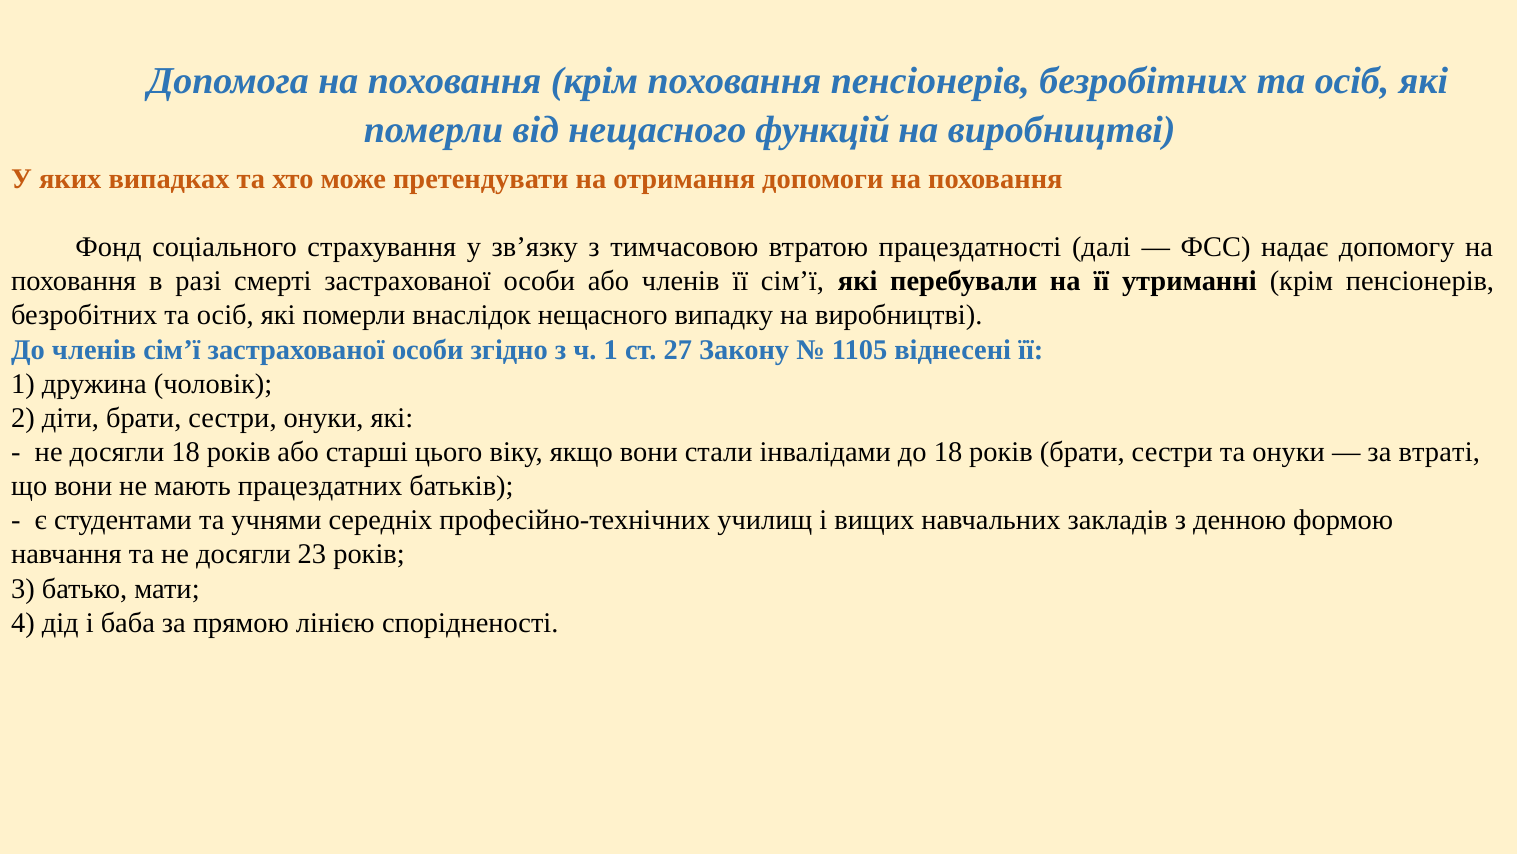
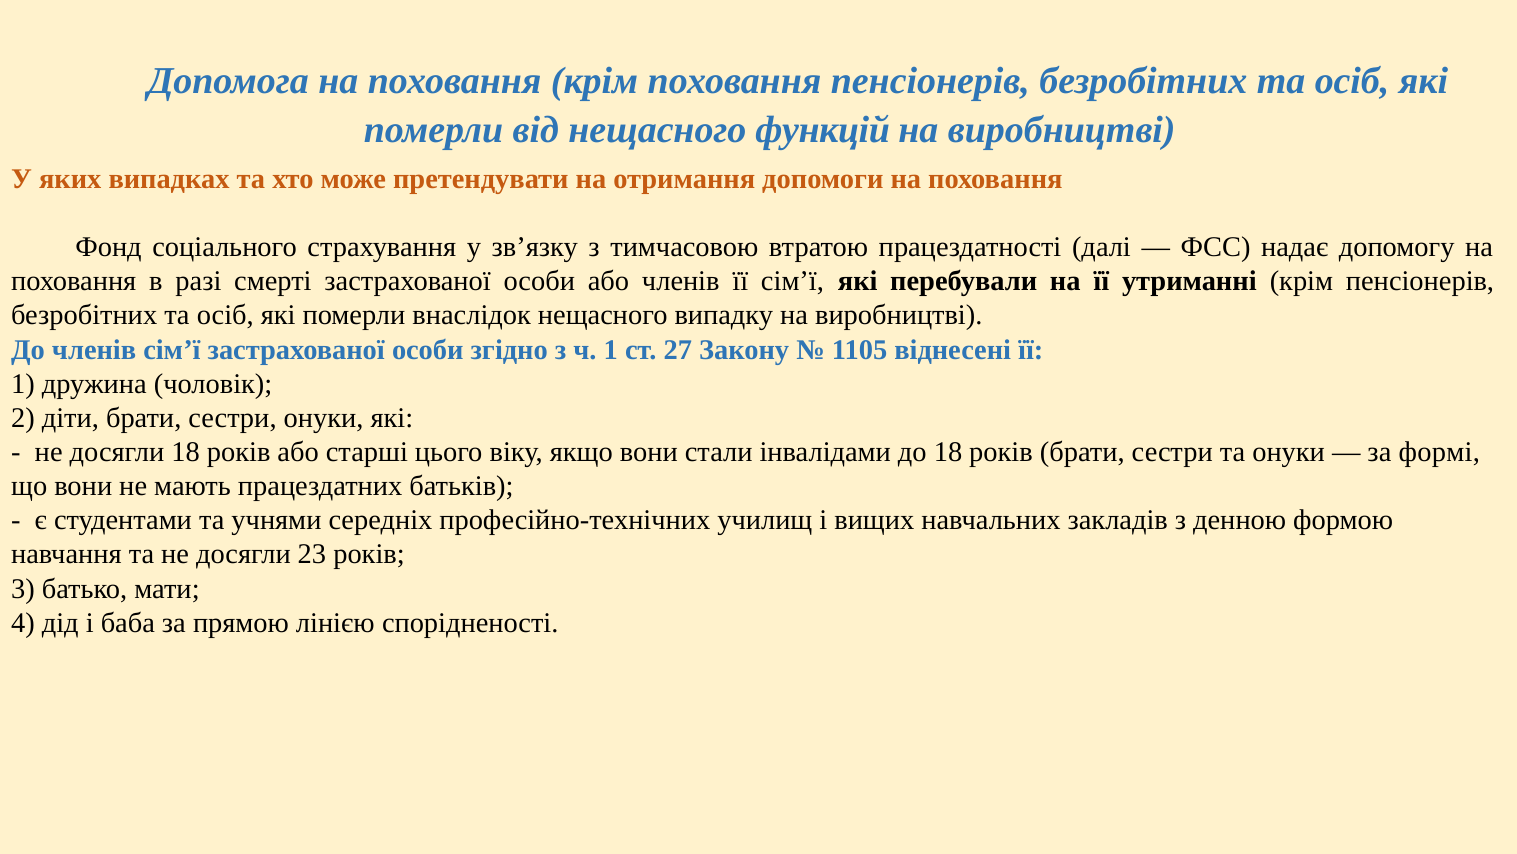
втраті: втраті -> формі
